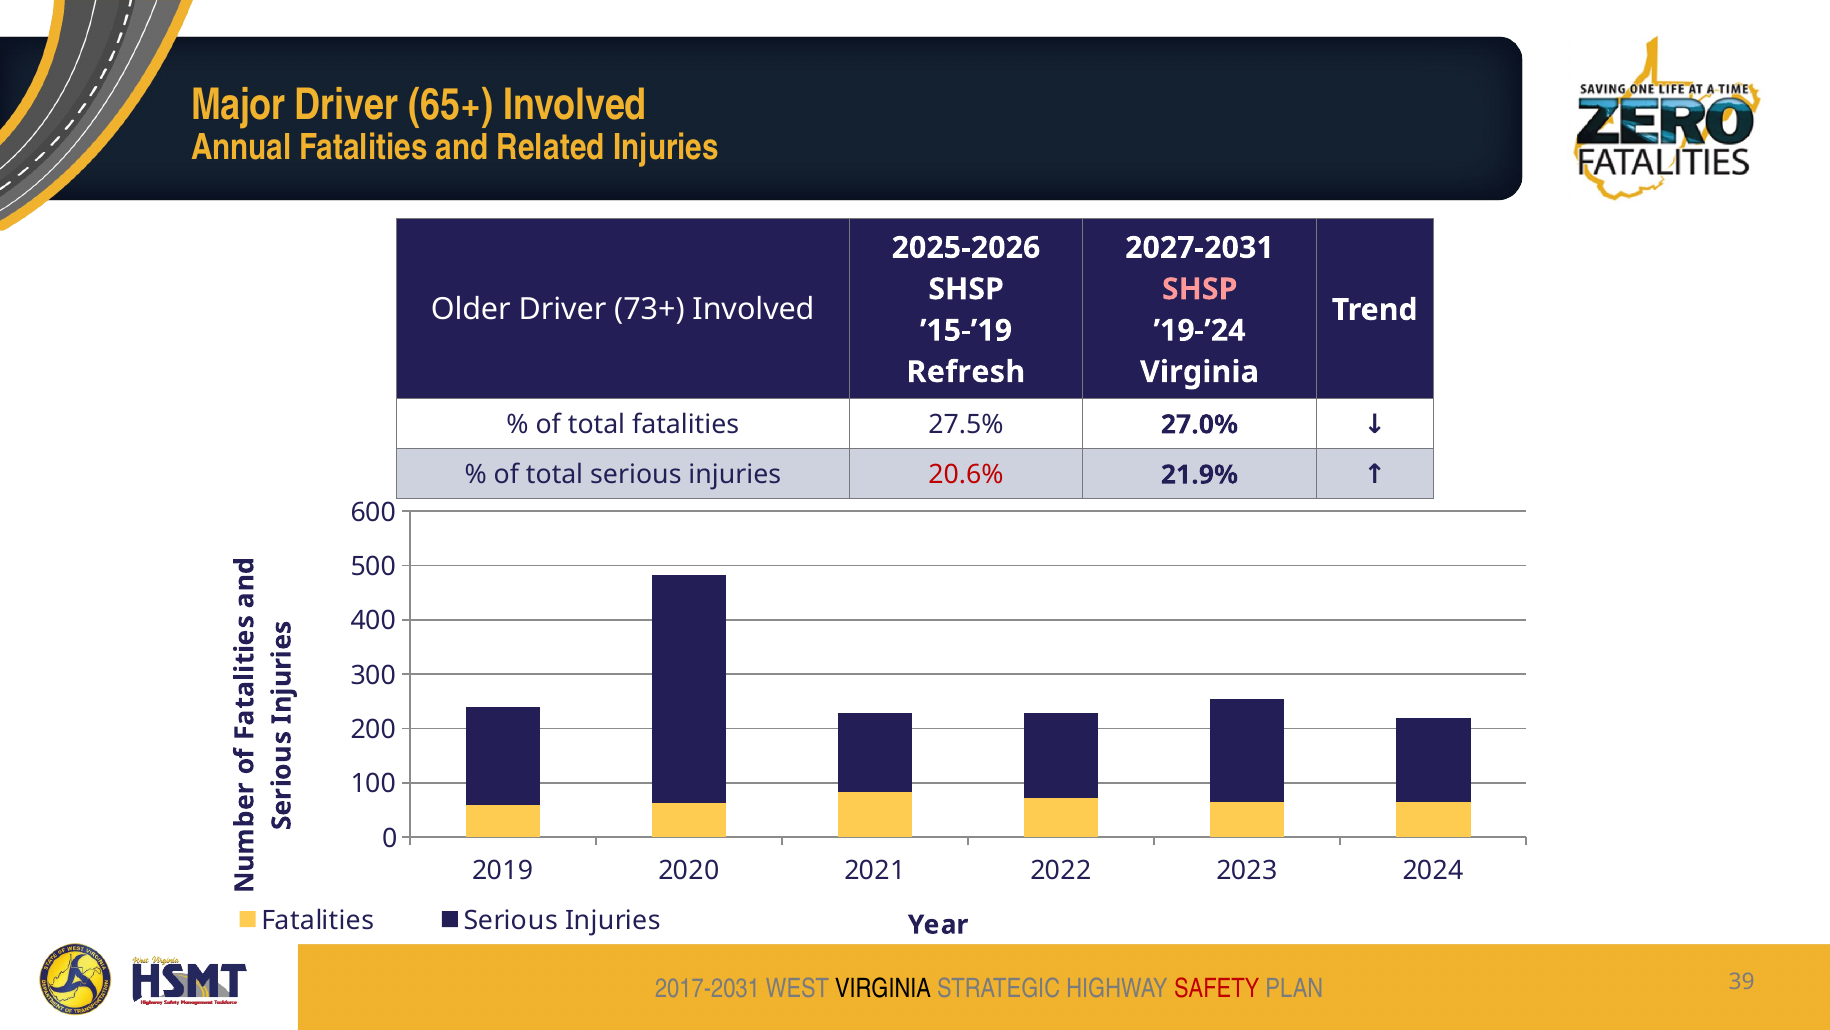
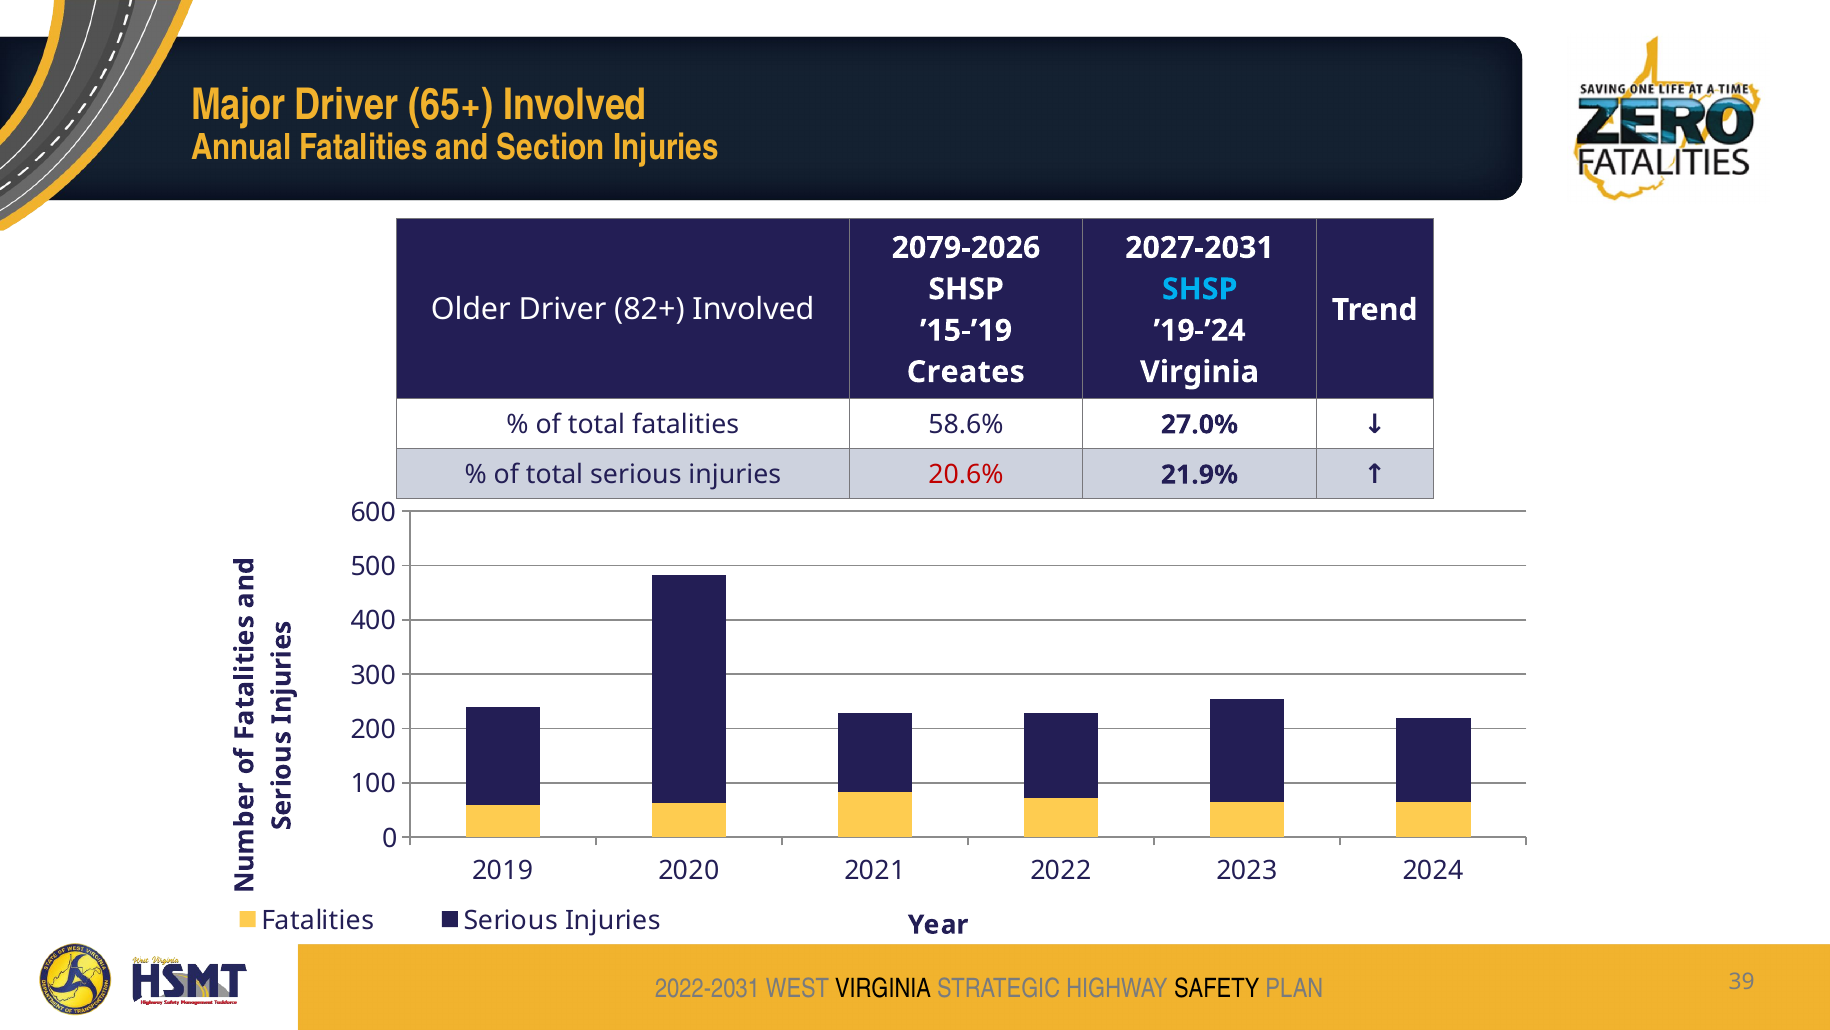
Related: Related -> Section
2025-2026: 2025-2026 -> 2079-2026
SHSP at (1200, 289) colour: pink -> light blue
73+: 73+ -> 82+
Refresh: Refresh -> Creates
27.5%: 27.5% -> 58.6%
2017-2031: 2017-2031 -> 2022-2031
SAFETY colour: red -> black
